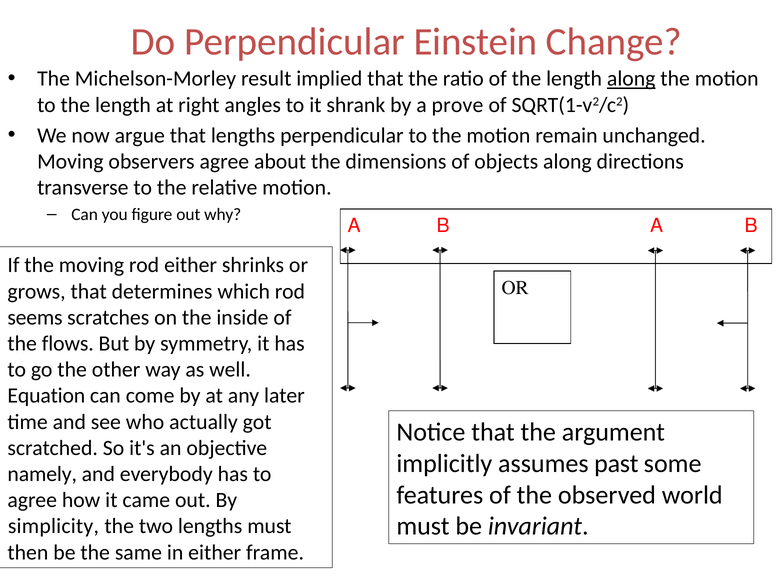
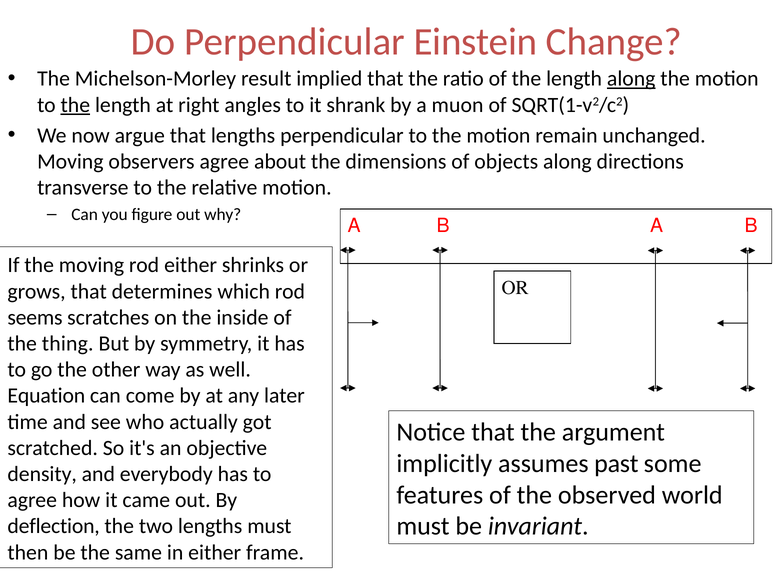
the at (75, 105) underline: none -> present
prove: prove -> muon
flows: flows -> thing
namely: namely -> density
simplicity: simplicity -> deflection
